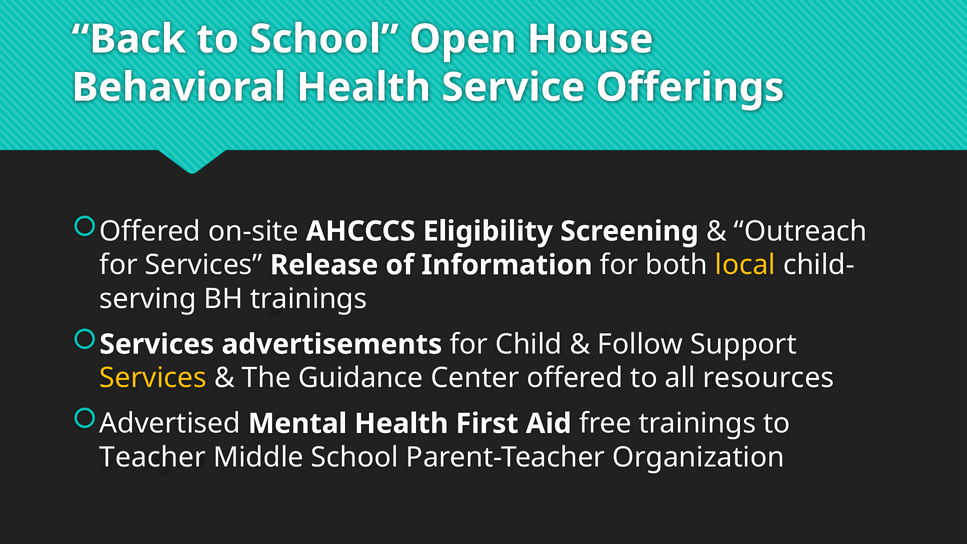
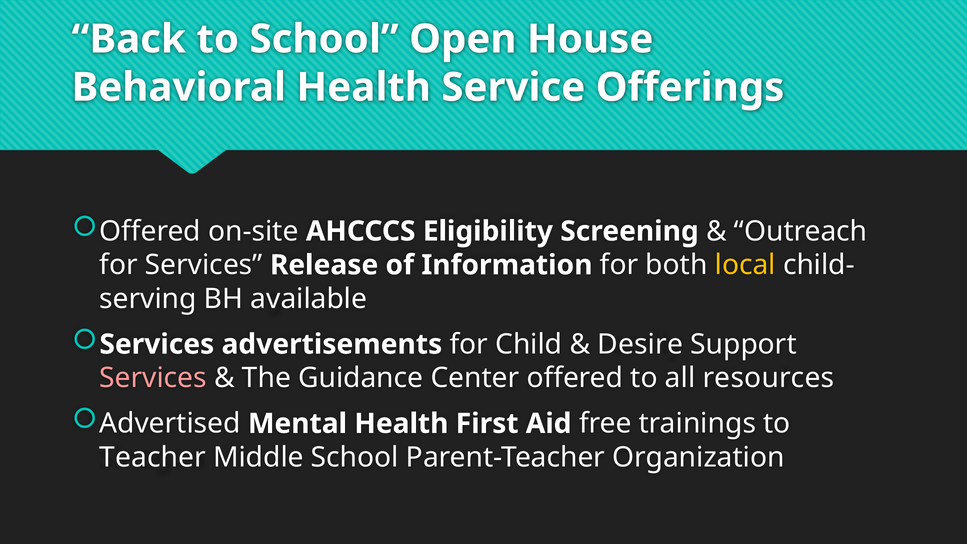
BH trainings: trainings -> available
Follow: Follow -> Desire
Services at (153, 378) colour: yellow -> pink
